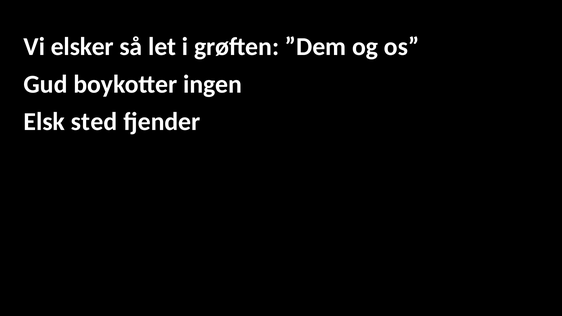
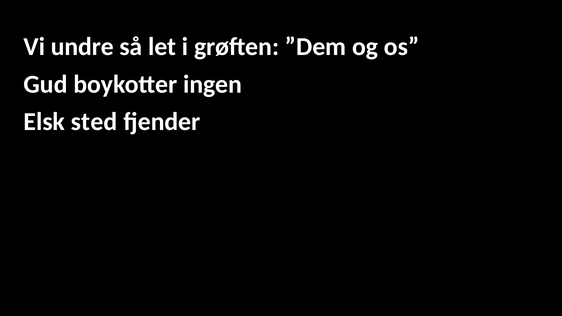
elsker: elsker -> undre
